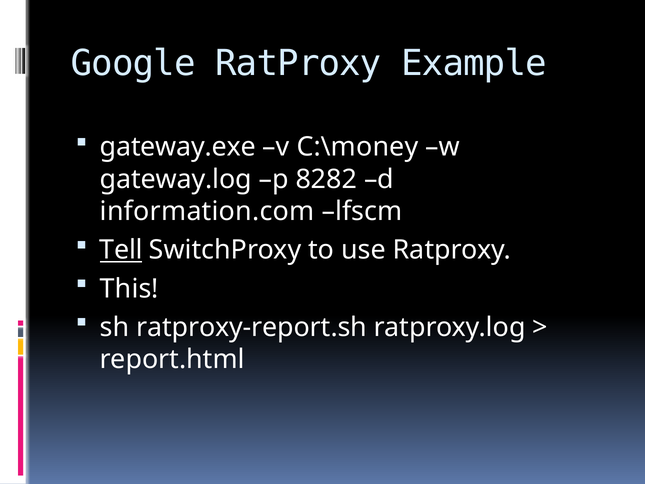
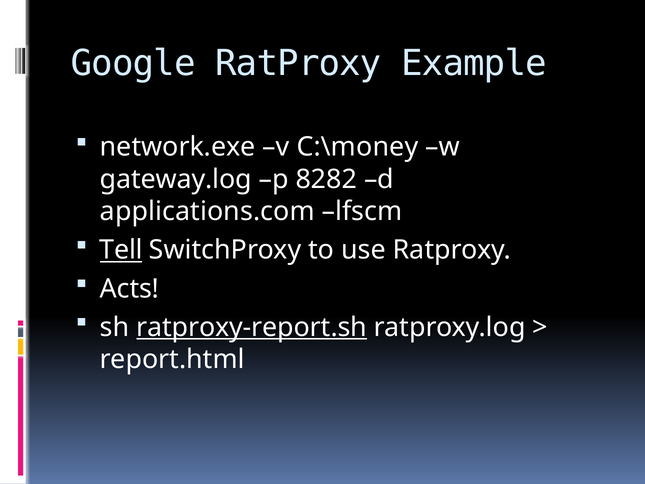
gateway.exe: gateway.exe -> network.exe
information.com: information.com -> applications.com
This: This -> Acts
ratproxy-report.sh underline: none -> present
